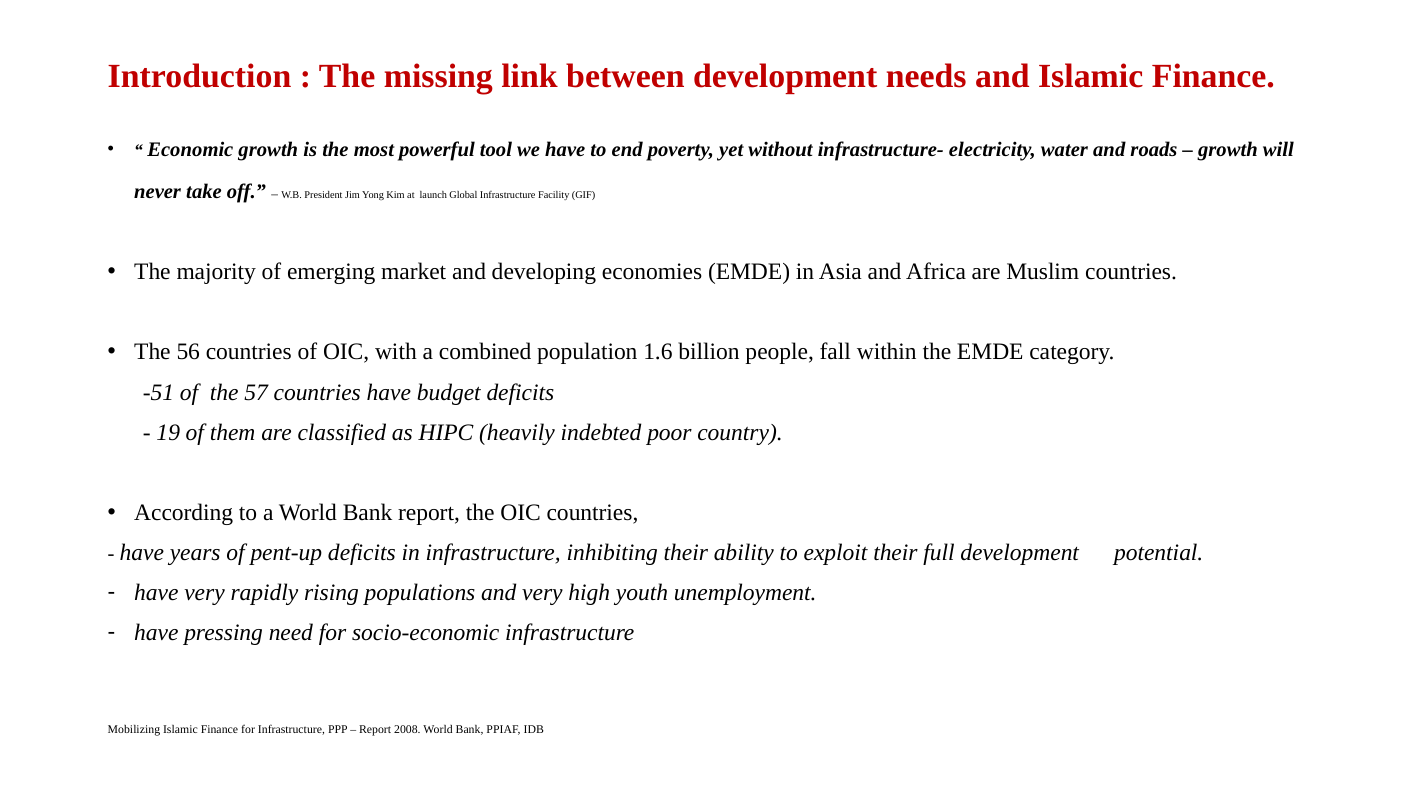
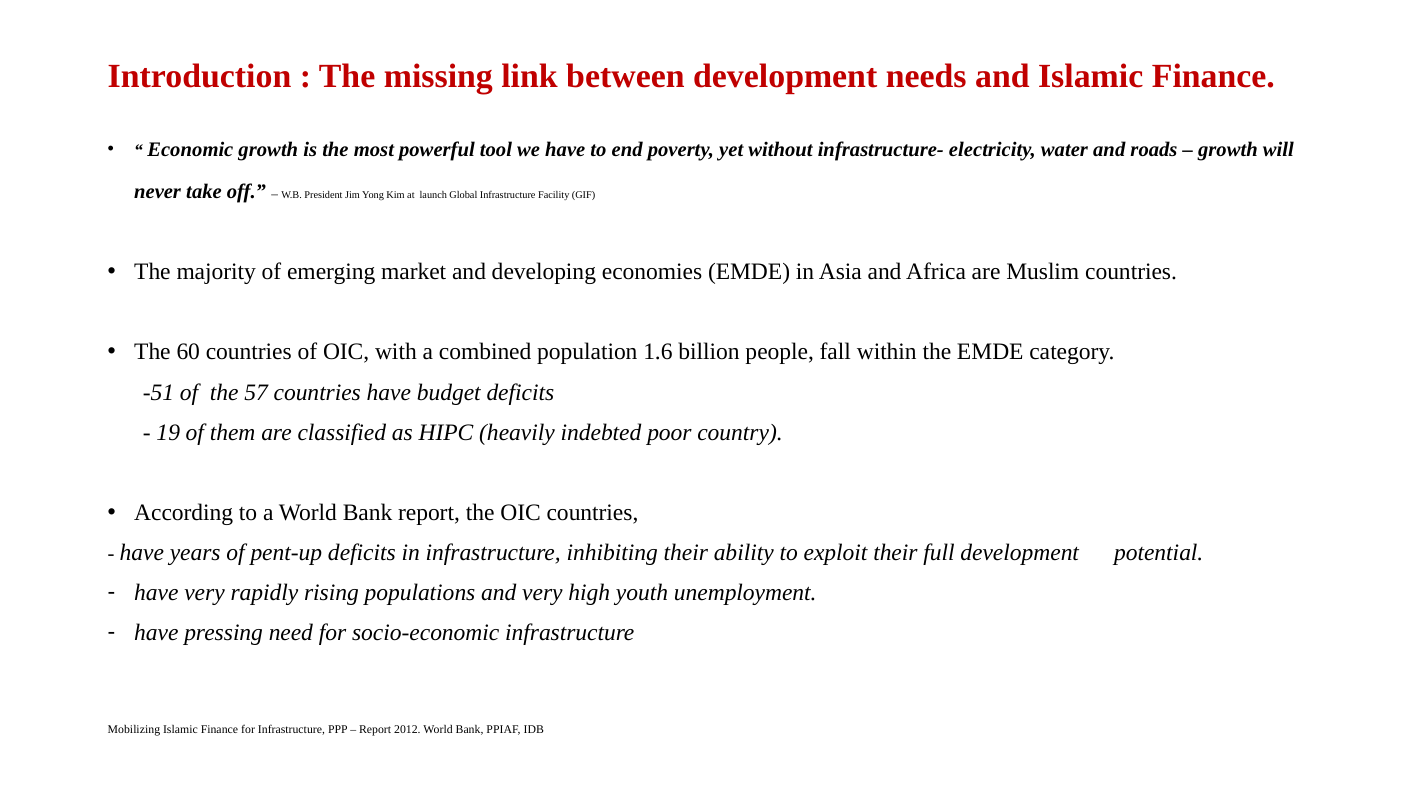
56: 56 -> 60
2008: 2008 -> 2012
